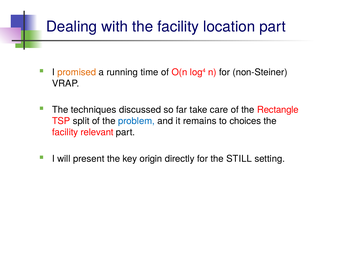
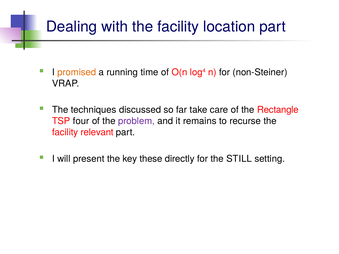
split: split -> four
problem colour: blue -> purple
choices: choices -> recurse
origin: origin -> these
